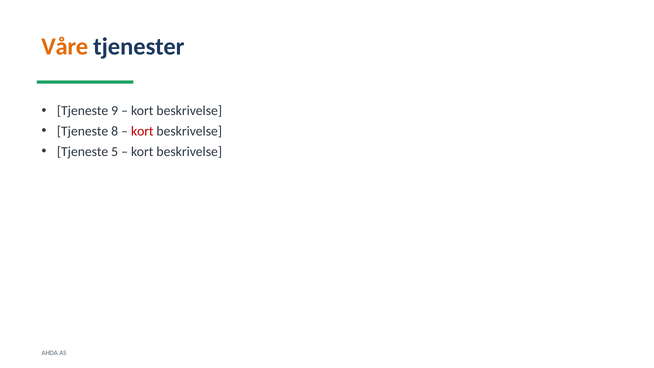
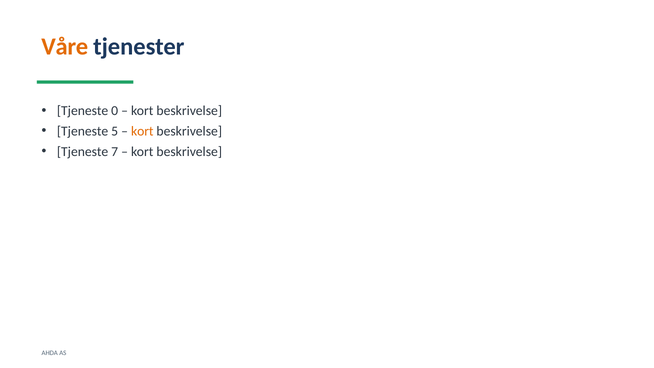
9: 9 -> 0
8: 8 -> 5
kort at (142, 131) colour: red -> orange
5: 5 -> 7
